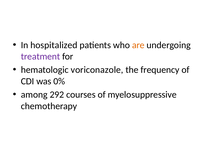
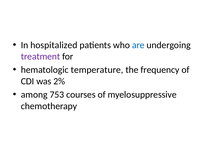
are colour: orange -> blue
voriconazole: voriconazole -> temperature
0%: 0% -> 2%
292: 292 -> 753
